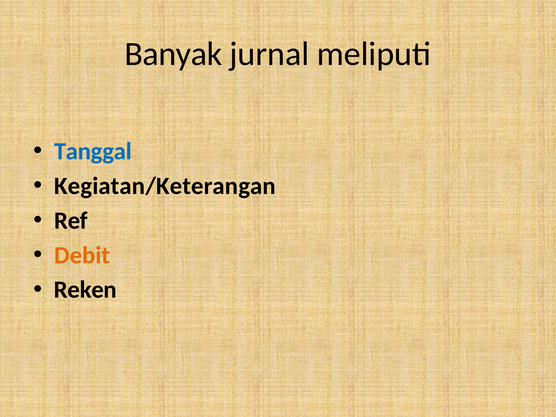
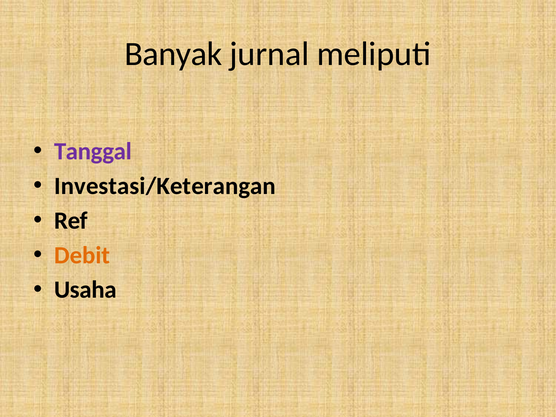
Tanggal colour: blue -> purple
Kegiatan/Keterangan: Kegiatan/Keterangan -> Investasi/Keterangan
Reken: Reken -> Usaha
